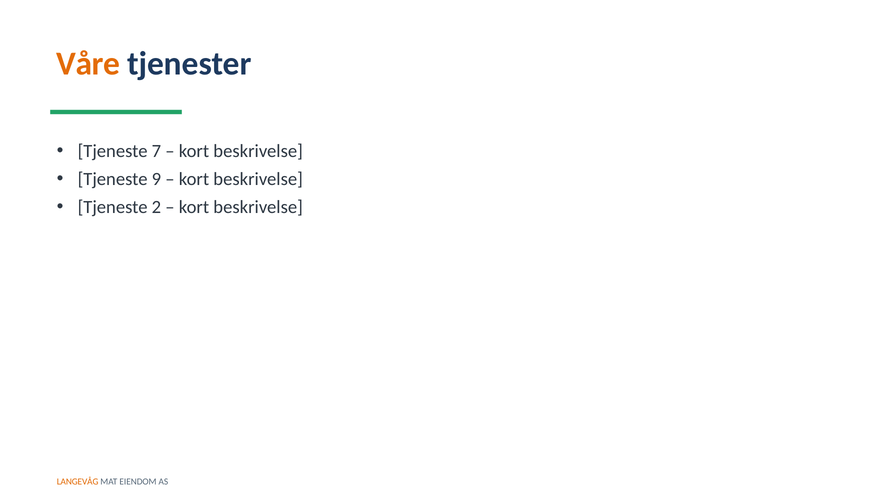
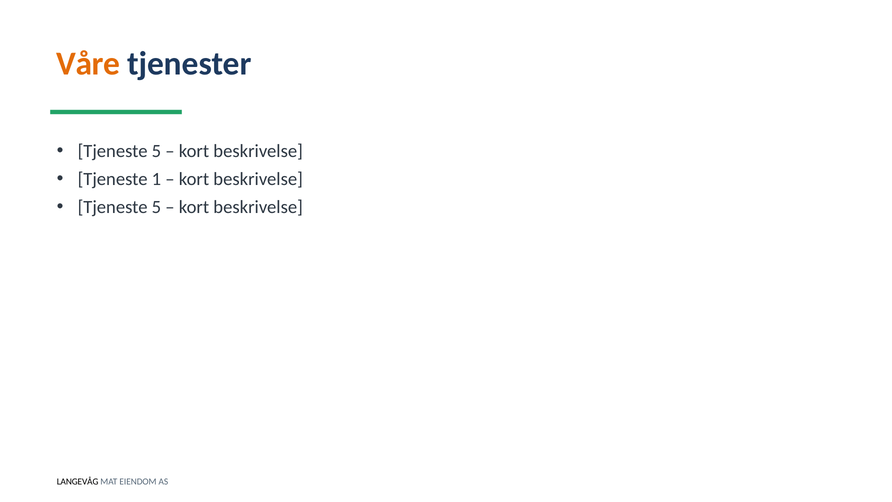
7 at (156, 151): 7 -> 5
9: 9 -> 1
2 at (156, 207): 2 -> 5
LANGEVÅG colour: orange -> black
